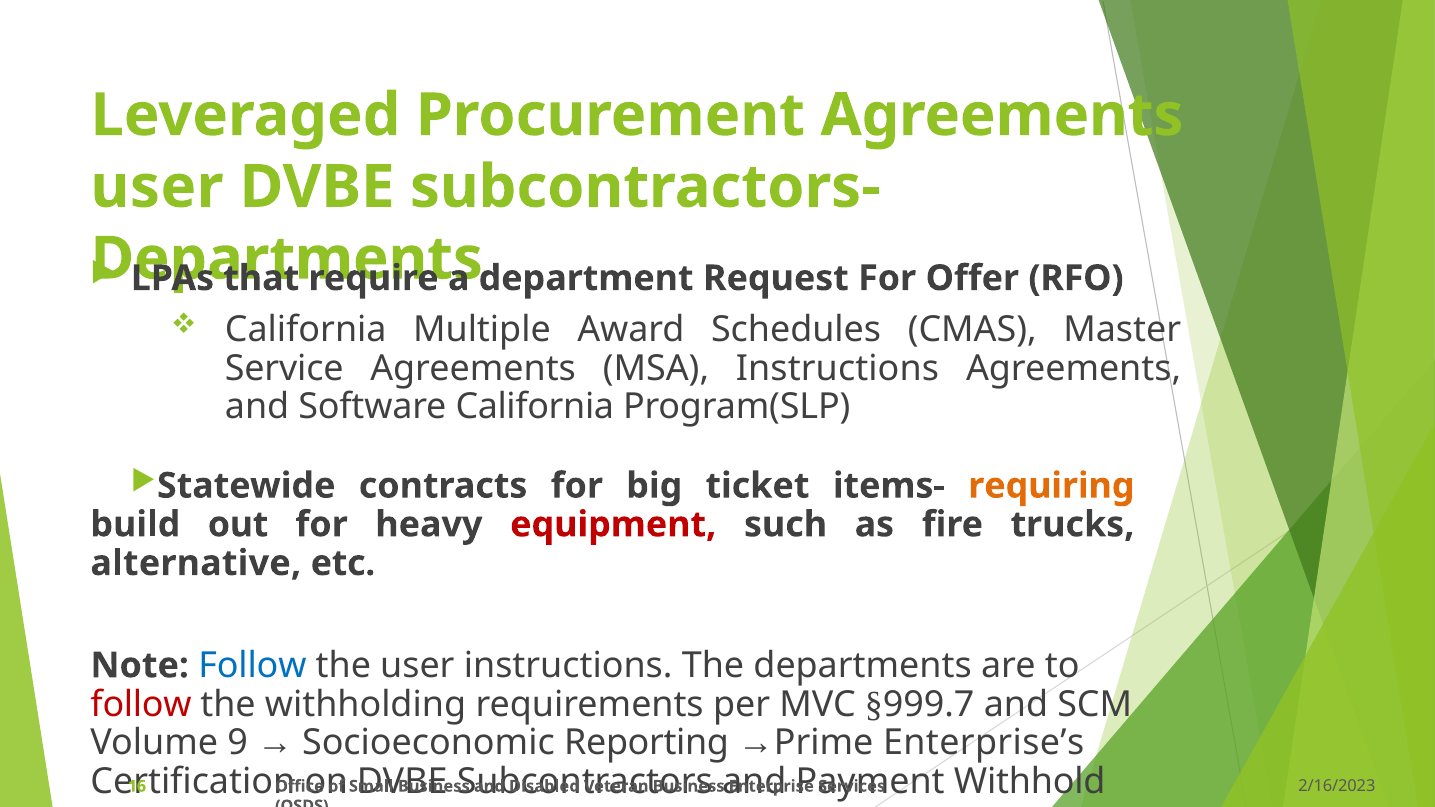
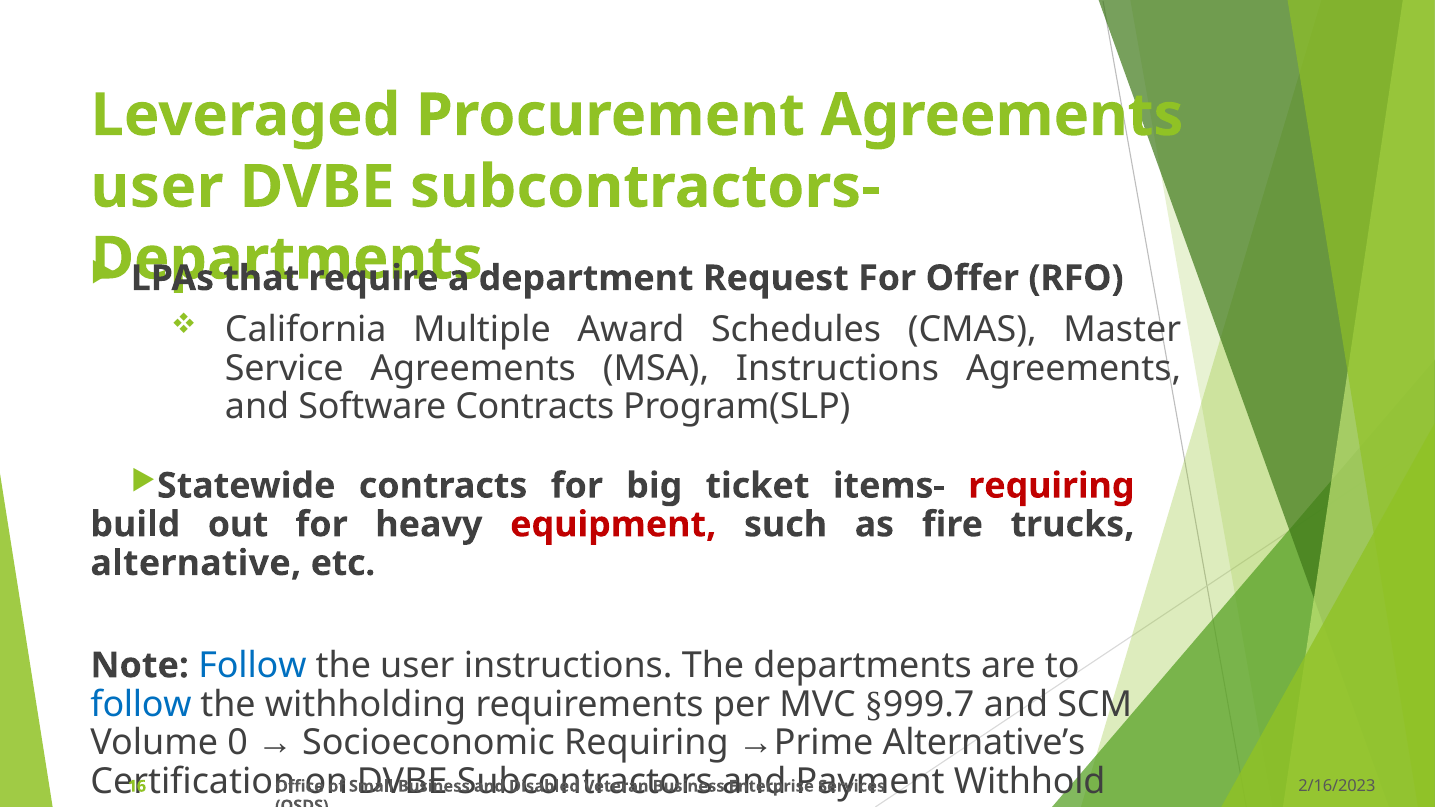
Software California: California -> Contracts
requiring at (1051, 486) colour: orange -> red
follow at (141, 704) colour: red -> blue
9: 9 -> 0
Socioeconomic Reporting: Reporting -> Requiring
Enterprise’s: Enterprise’s -> Alternative’s
